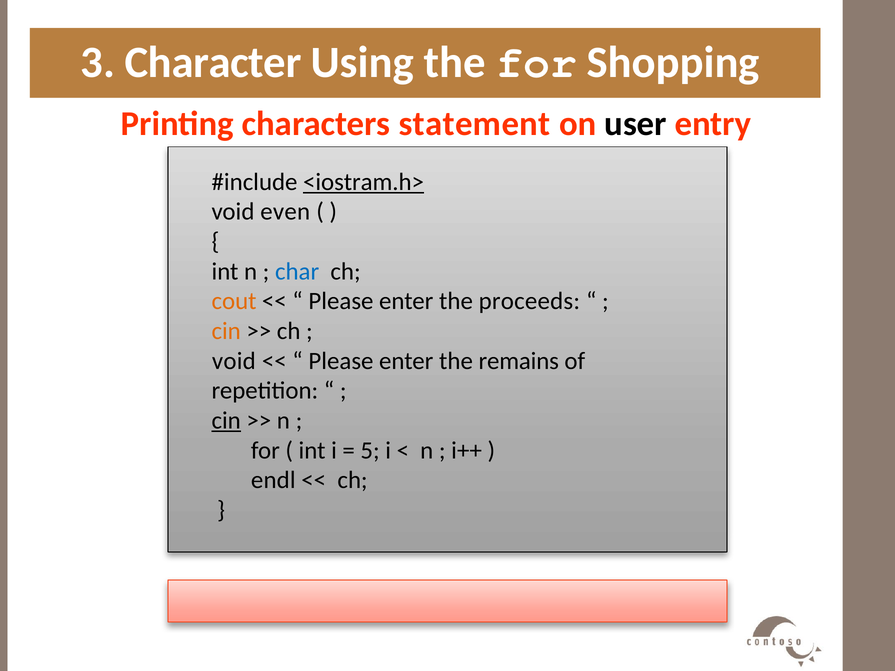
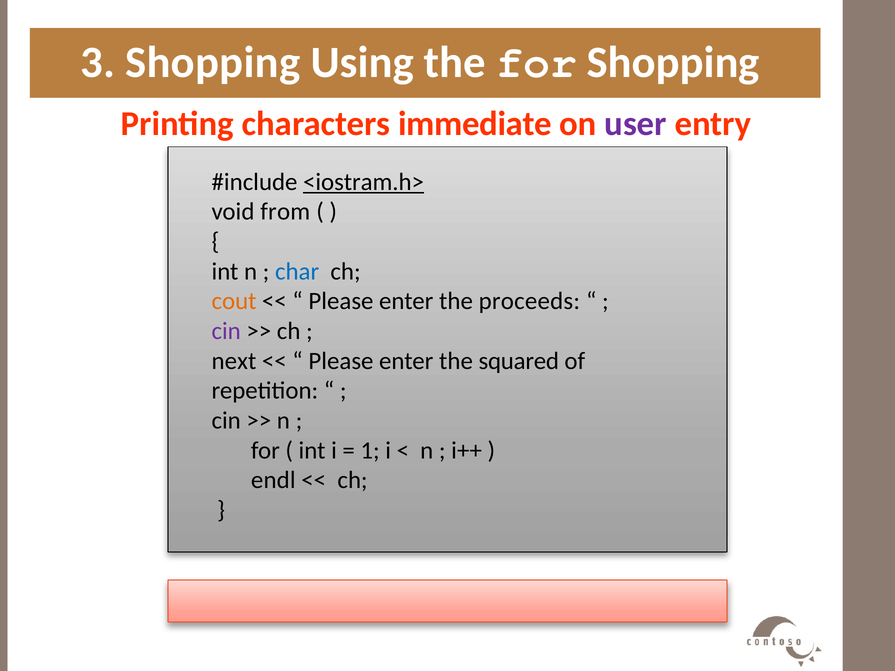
3 Character: Character -> Shopping
statement: statement -> immediate
user colour: black -> purple
even: even -> from
cin at (226, 331) colour: orange -> purple
void at (234, 361): void -> next
remains: remains -> squared
cin at (226, 421) underline: present -> none
5: 5 -> 1
